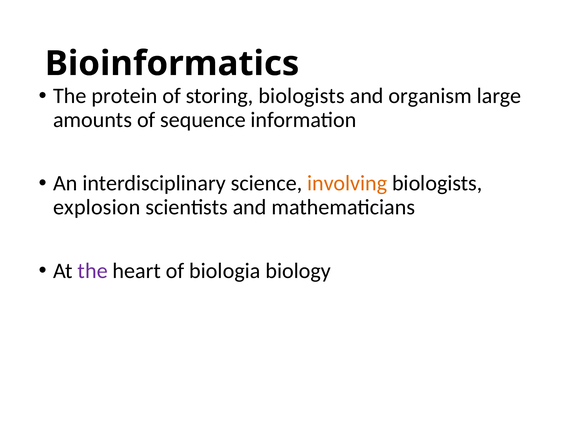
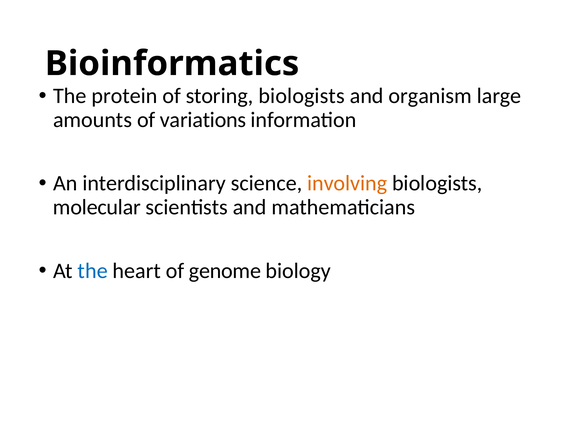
sequence: sequence -> variations
explosion: explosion -> molecular
the at (93, 271) colour: purple -> blue
biologia: biologia -> genome
